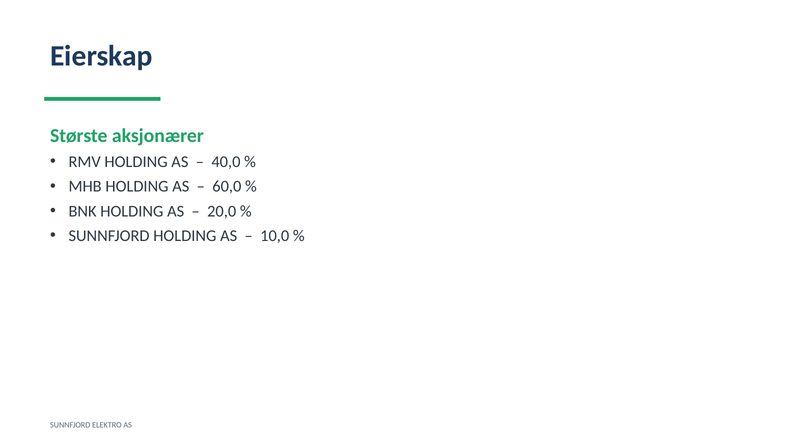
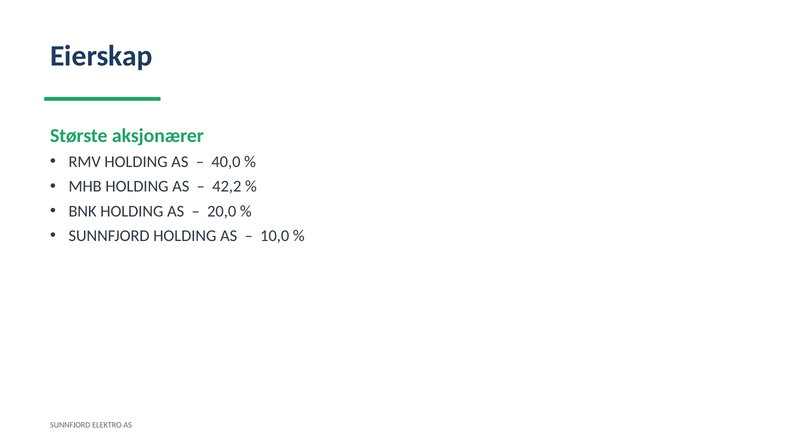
60,0: 60,0 -> 42,2
